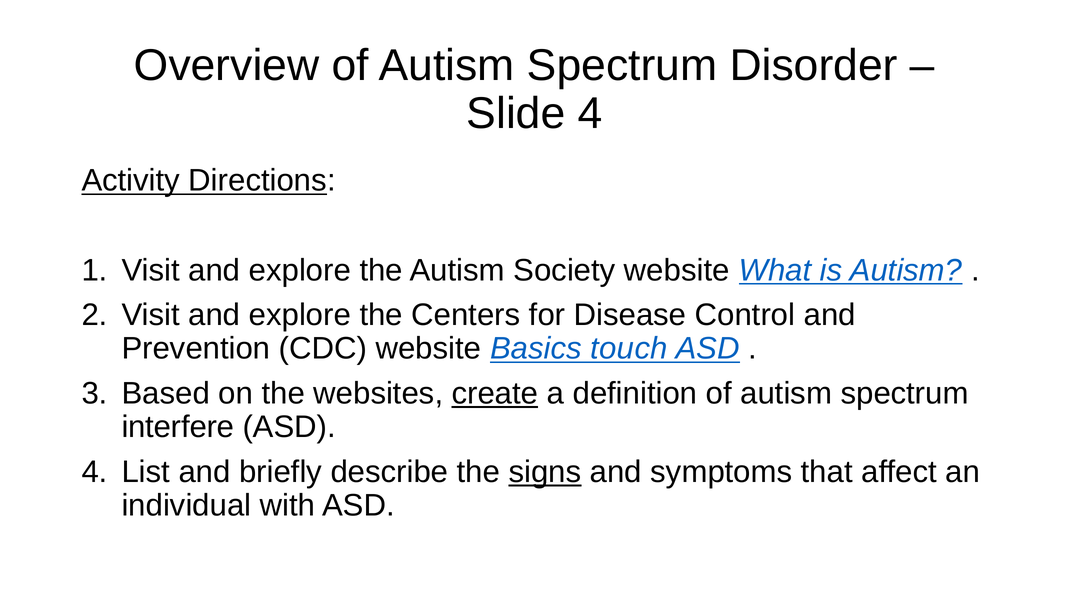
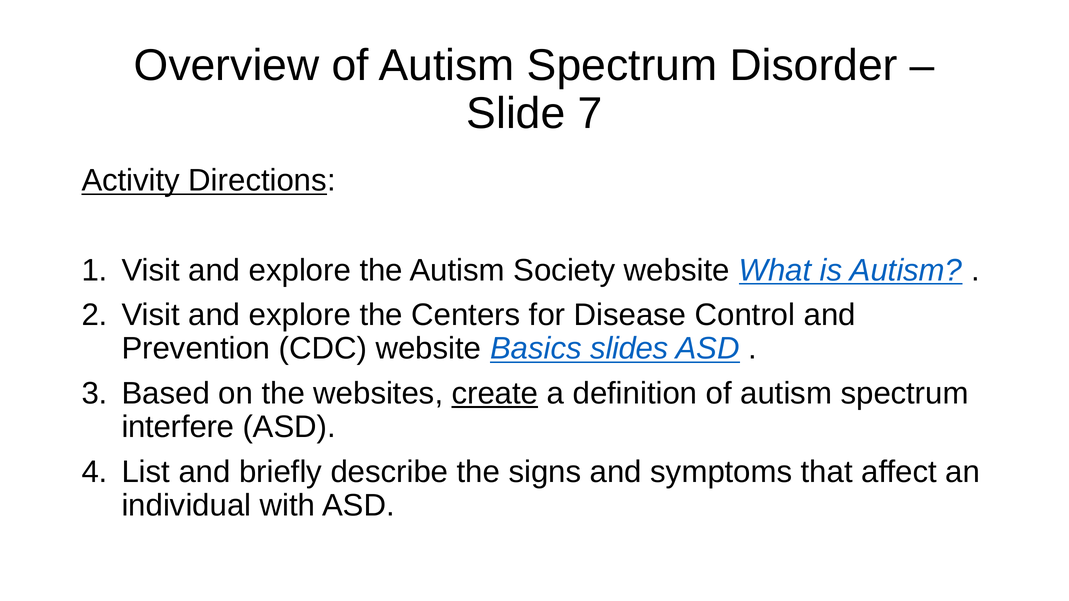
Slide 4: 4 -> 7
touch: touch -> slides
signs underline: present -> none
